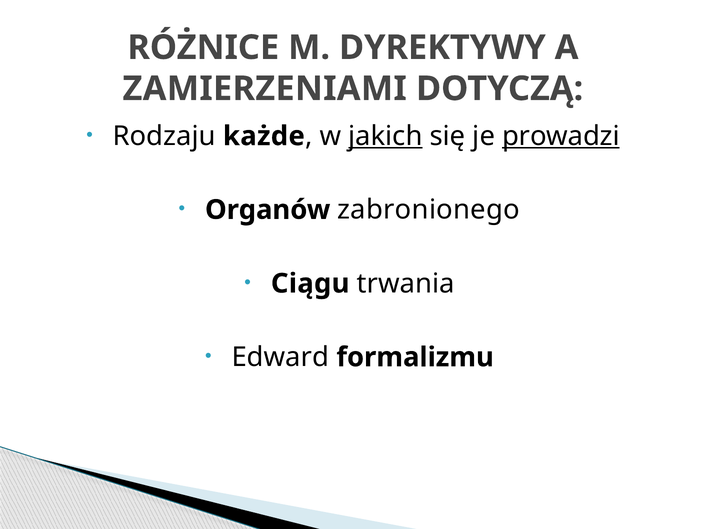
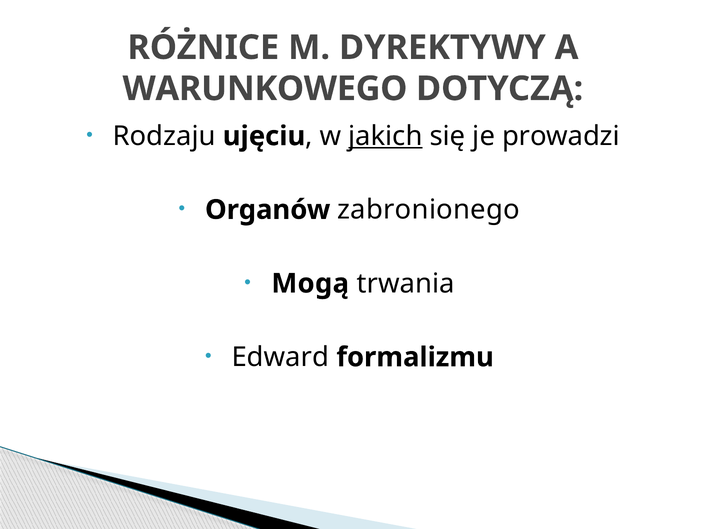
ZAMIERZENIAMI: ZAMIERZENIAMI -> WARUNKOWEGO
każde: każde -> ujęciu
prowadzi underline: present -> none
Ciągu: Ciągu -> Mogą
